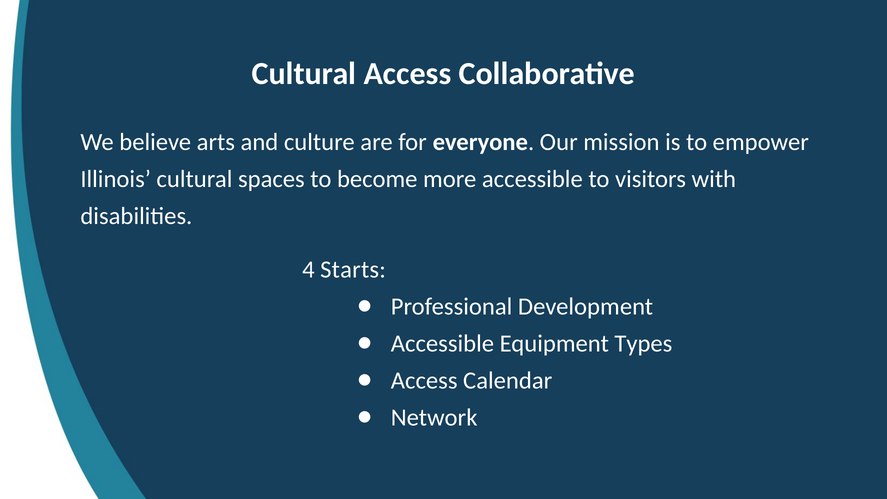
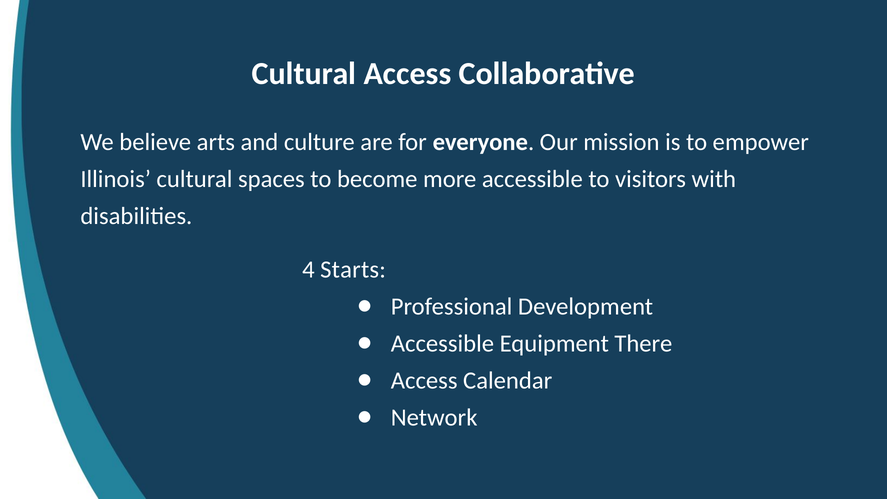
Types: Types -> There
